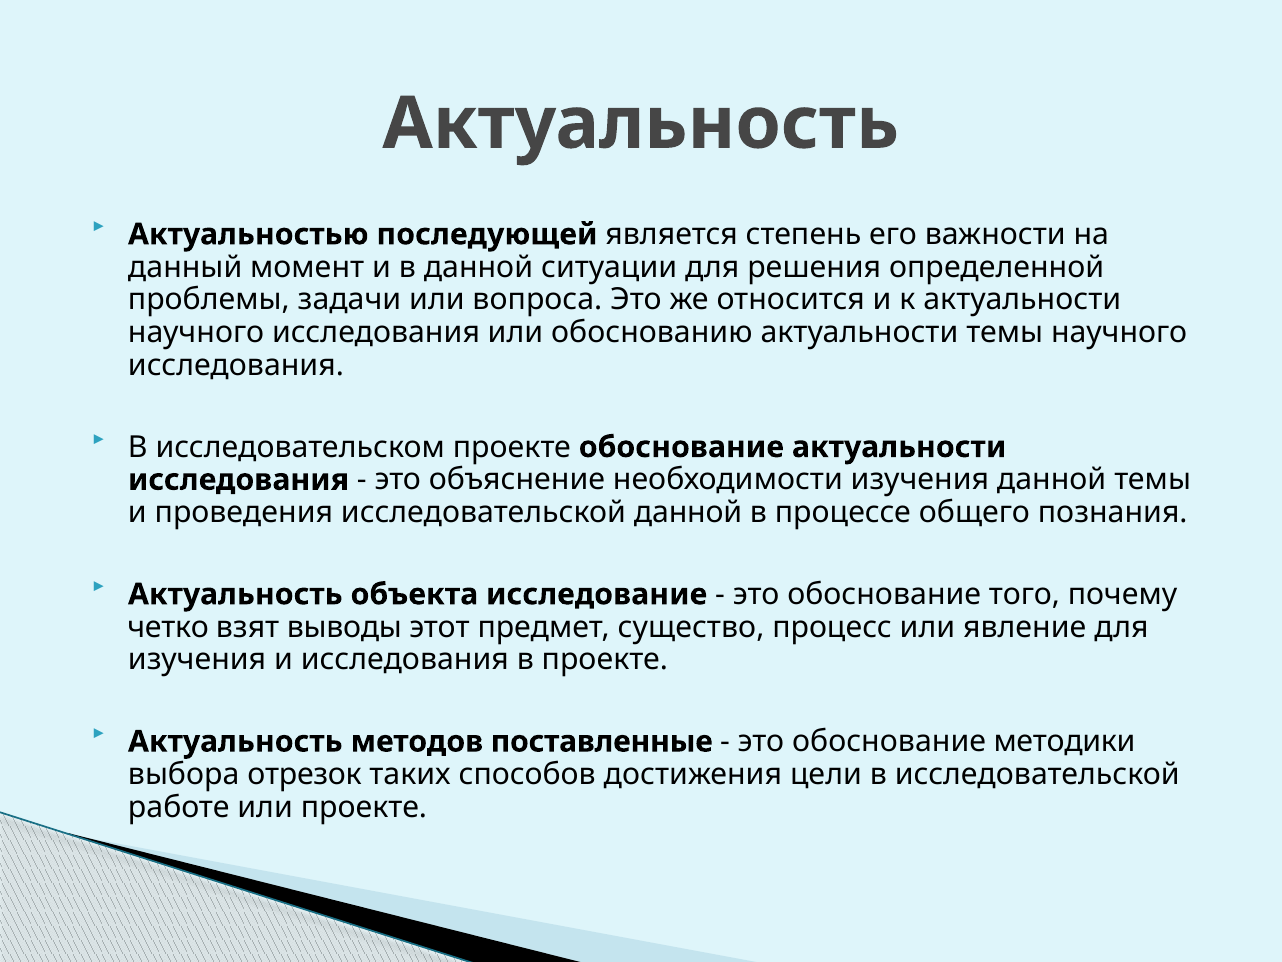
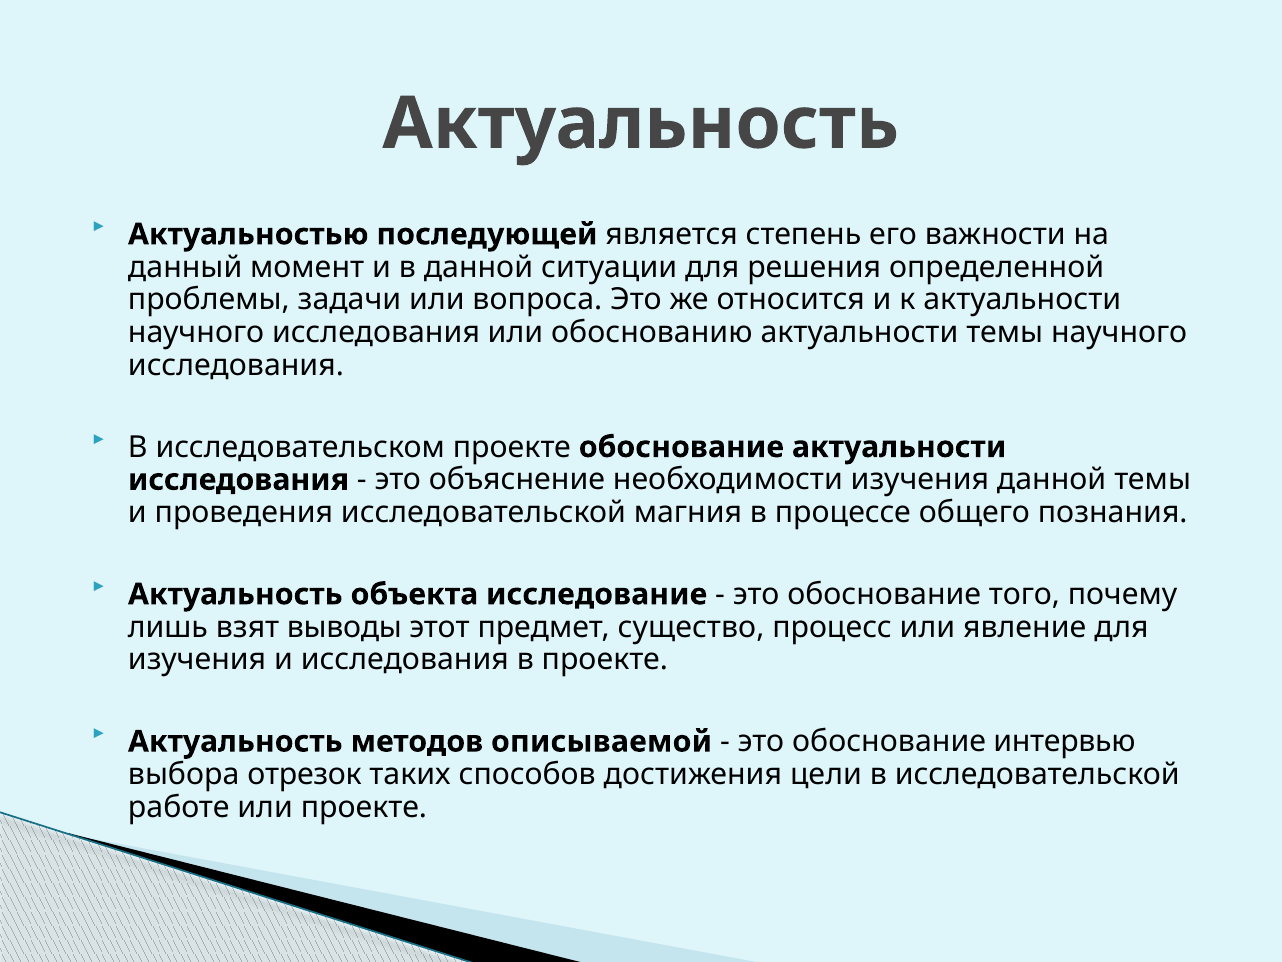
исследовательской данной: данной -> магния
четко: четко -> лишь
поставленные: поставленные -> описываемой
методики: методики -> интервью
